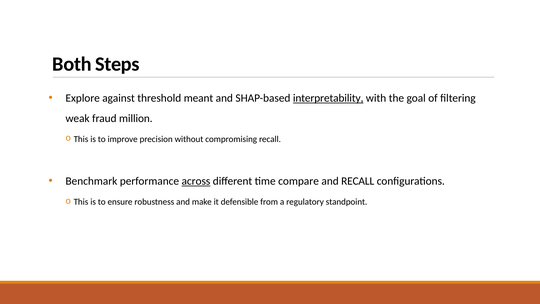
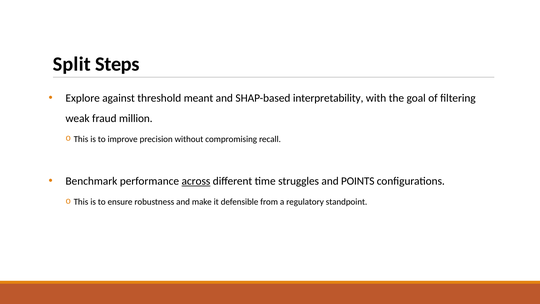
Both: Both -> Split
interpretability underline: present -> none
compare: compare -> struggles
and RECALL: RECALL -> POINTS
